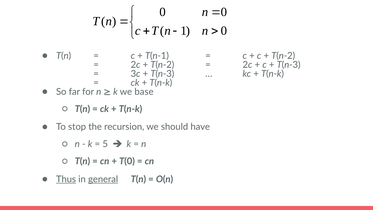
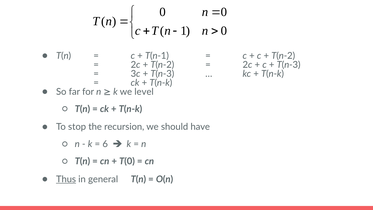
base: base -> level
5: 5 -> 6
general underline: present -> none
